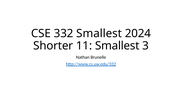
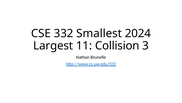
Shorter: Shorter -> Largest
11 Smallest: Smallest -> Collision
